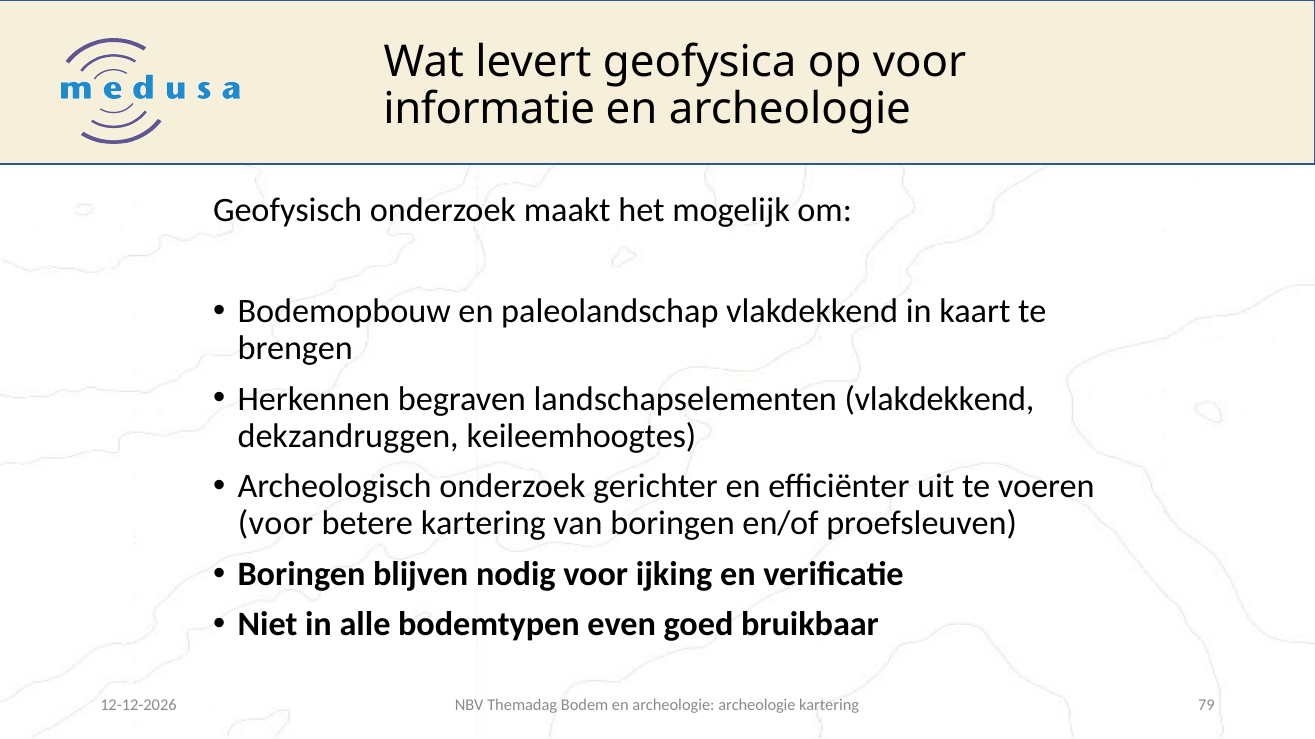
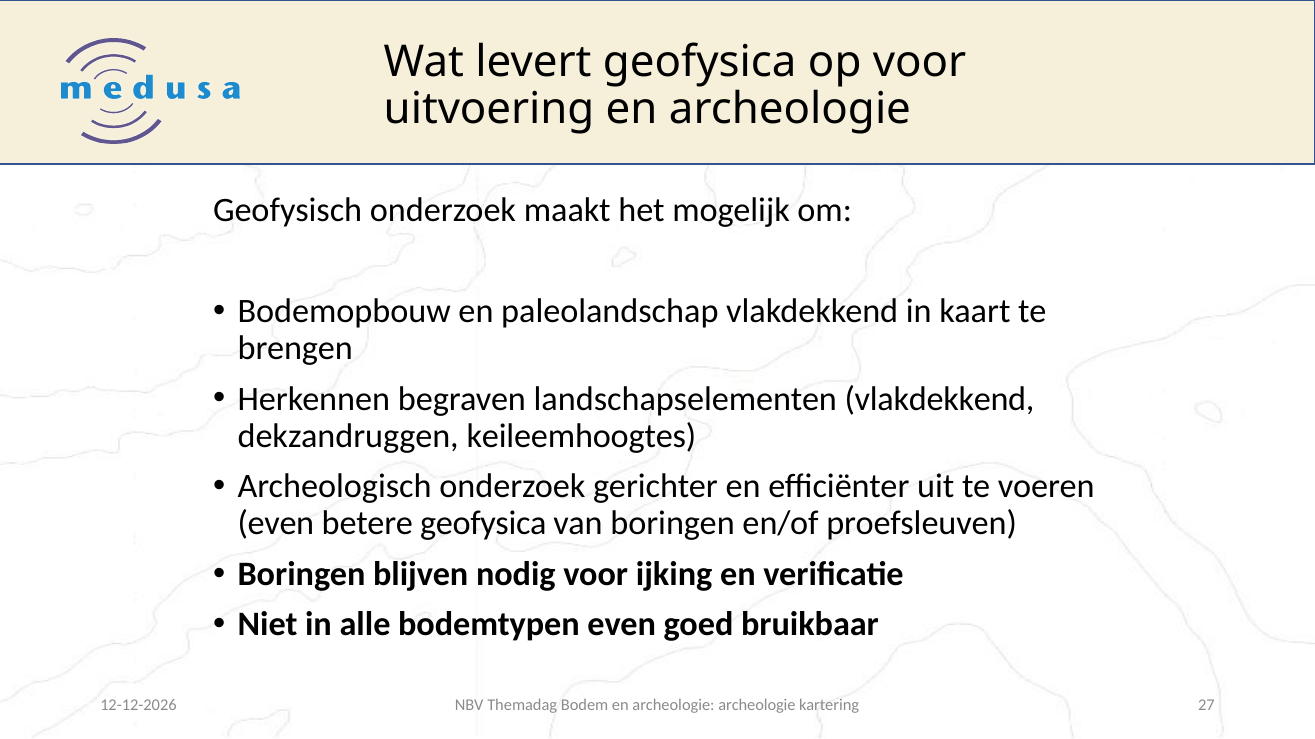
informatie: informatie -> uitvoering
voor at (276, 524): voor -> even
betere kartering: kartering -> geofysica
79: 79 -> 27
